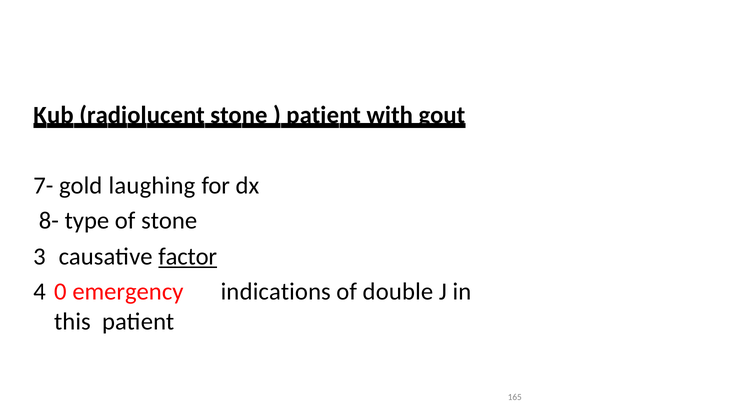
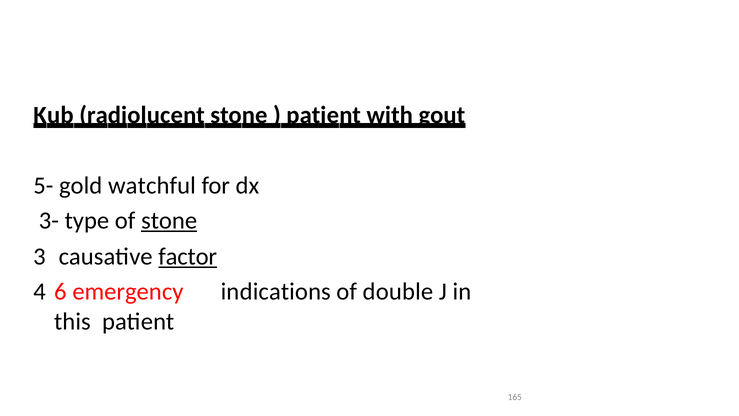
7-: 7- -> 5-
laughing: laughing -> watchful
8-: 8- -> 3-
stone at (169, 220) underline: none -> present
0: 0 -> 6
